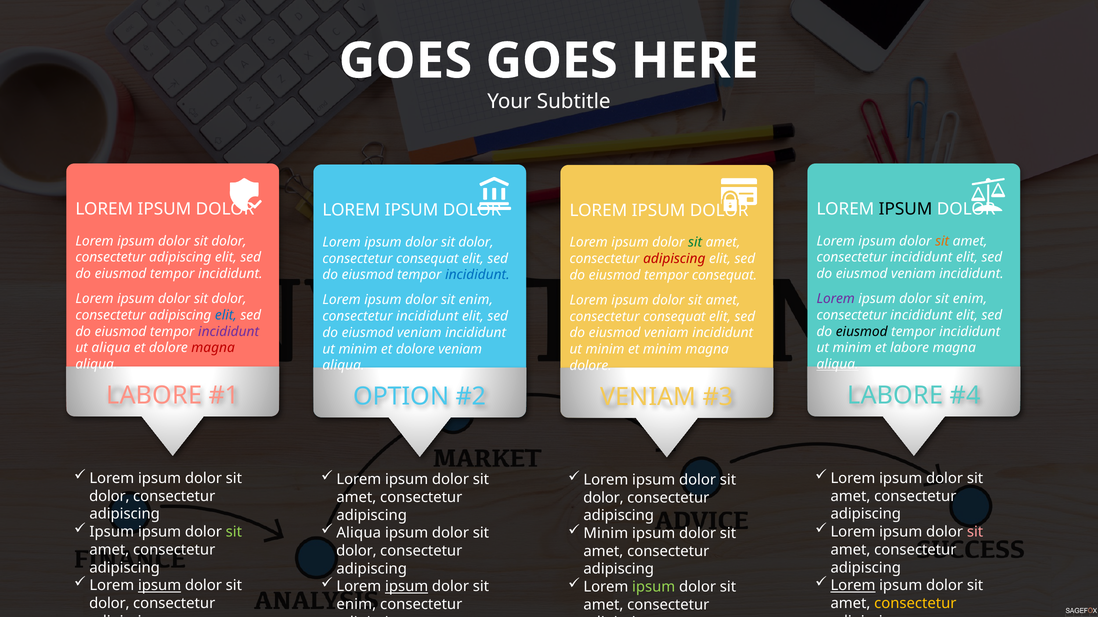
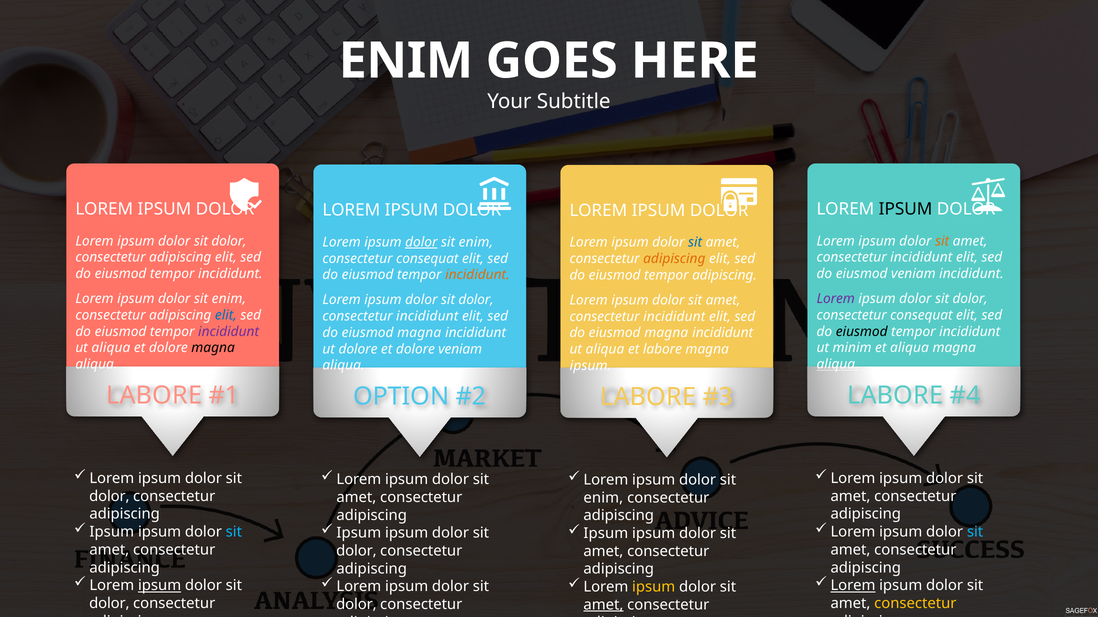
GOES at (405, 61): GOES -> ENIM
dolor at (421, 242) underline: none -> present
dolor at (476, 242): dolor -> enim
sit at (695, 243) colour: green -> blue
adipiscing at (674, 259) colour: red -> orange
incididunt at (477, 275) colour: blue -> orange
tempor consequat: consequat -> adipiscing
dolor at (229, 299): dolor -> enim
enim at (970, 299): enim -> dolor
enim at (476, 300): enim -> dolor
incididunt at (921, 315): incididunt -> consequat
consequat at (674, 317): consequat -> incididunt
veniam at (419, 333): veniam -> magna
veniam at (666, 333): veniam -> magna
magna at (213, 348) colour: red -> black
et labore: labore -> aliqua
minim at (358, 349): minim -> dolore
minim at (605, 350): minim -> aliqua
et minim: minim -> labore
dolore at (591, 366): dolore -> ipsum
VENIAM at (648, 397): VENIAM -> LABORE
dolor at (603, 498): dolor -> enim
sit at (234, 532) colour: light green -> light blue
sit at (975, 532) colour: pink -> light blue
Aliqua at (359, 534): Aliqua -> Ipsum
Minim at (606, 534): Minim -> Ipsum
ipsum at (407, 587) underline: present -> none
ipsum at (654, 587) colour: light green -> yellow
enim at (356, 605): enim -> dolor
amet at (603, 605) underline: none -> present
